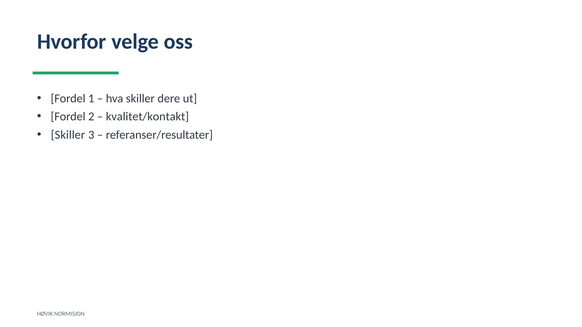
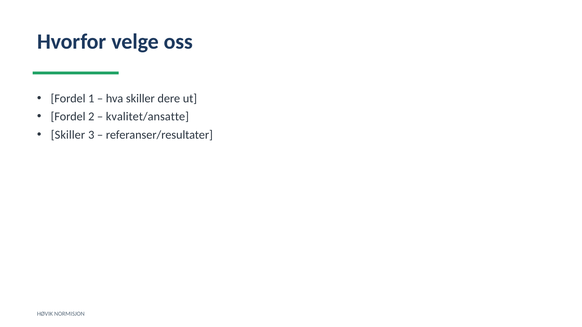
kvalitet/kontakt: kvalitet/kontakt -> kvalitet/ansatte
